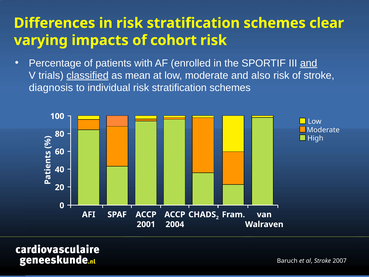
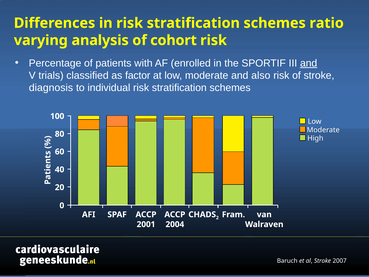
clear: clear -> ratio
impacts: impacts -> analysis
classified underline: present -> none
mean: mean -> factor
